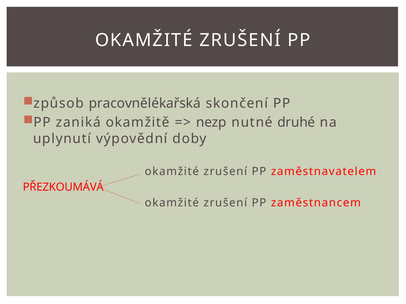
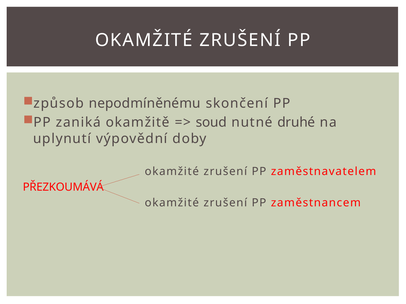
pracovnělékařská: pracovnělékařská -> nepodmíněnému
nezp: nezp -> soud
